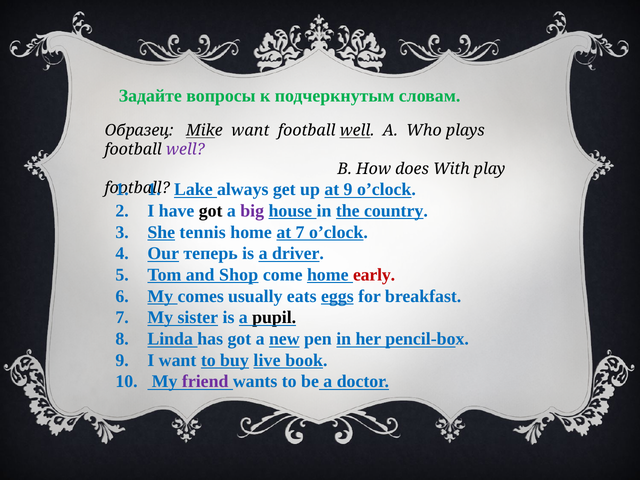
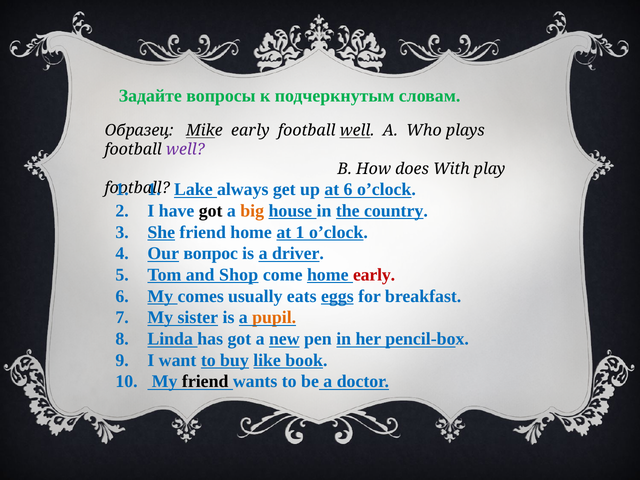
Mike want: want -> early
at 9: 9 -> 6
big colour: purple -> orange
She tennis: tennis -> friend
at 7: 7 -> 1
теперь: теперь -> вопрос
pupil colour: black -> orange
live: live -> like
friend at (205, 382) colour: purple -> black
